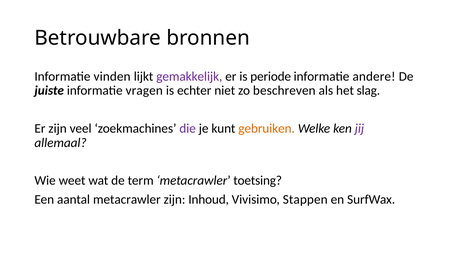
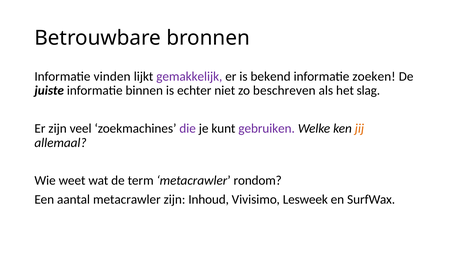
periode: periode -> bekend
andere: andere -> zoeken
vragen: vragen -> binnen
gebruiken colour: orange -> purple
jij colour: purple -> orange
toetsing: toetsing -> rondom
Stappen: Stappen -> Lesweek
